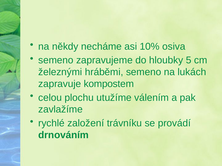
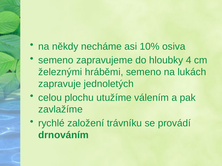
5: 5 -> 4
kompostem: kompostem -> jednoletých
